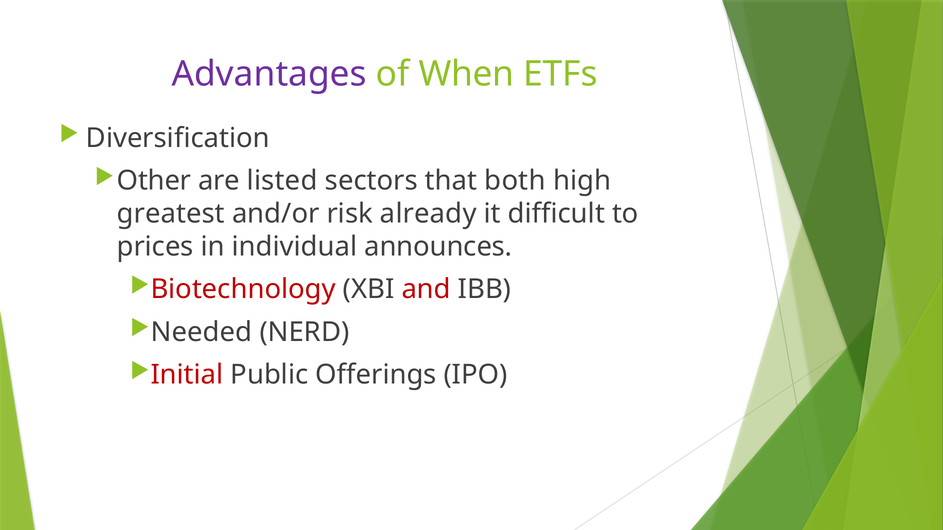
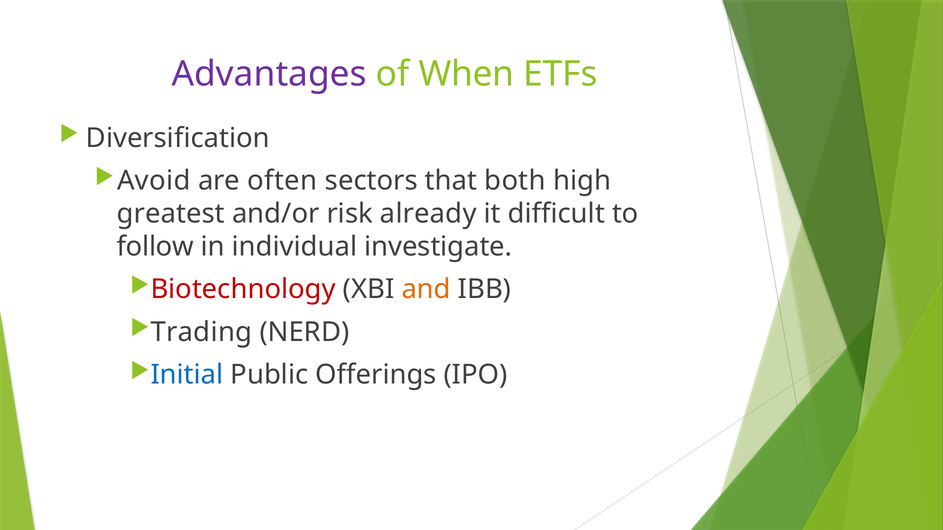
Other: Other -> Avoid
listed: listed -> often
prices: prices -> follow
announces: announces -> investigate
and colour: red -> orange
Needed: Needed -> Trading
Initial colour: red -> blue
